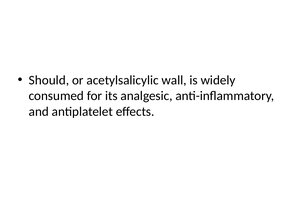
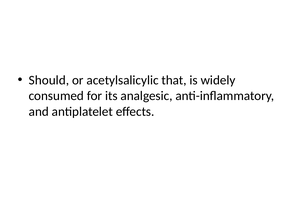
wall: wall -> that
